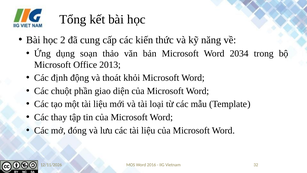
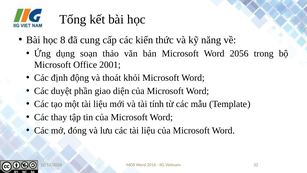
2: 2 -> 8
2034: 2034 -> 2056
2013: 2013 -> 2001
chuột: chuột -> duyệt
loại: loại -> tính
